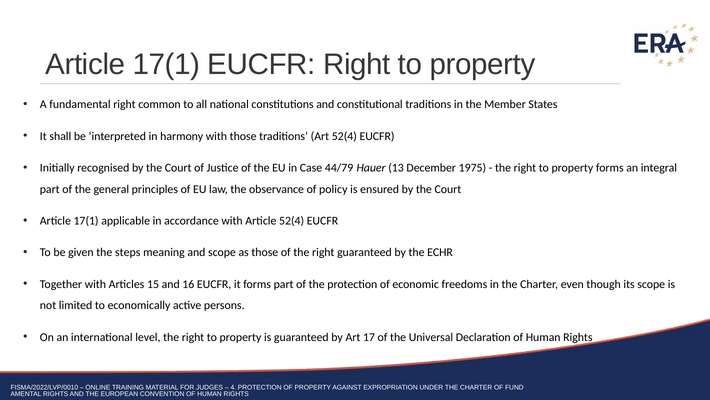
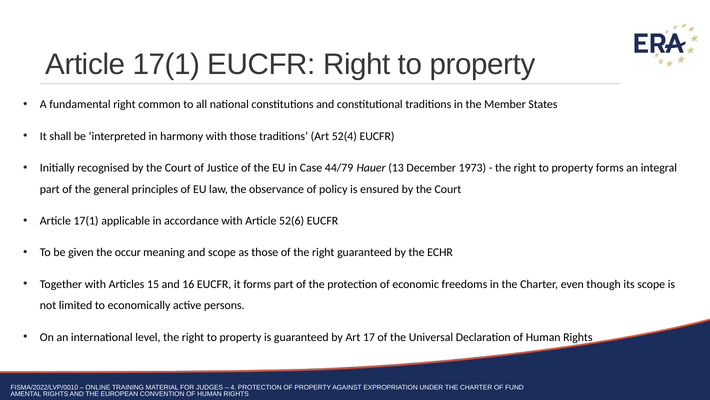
1975: 1975 -> 1973
Article 52(4: 52(4 -> 52(6
steps: steps -> occur
